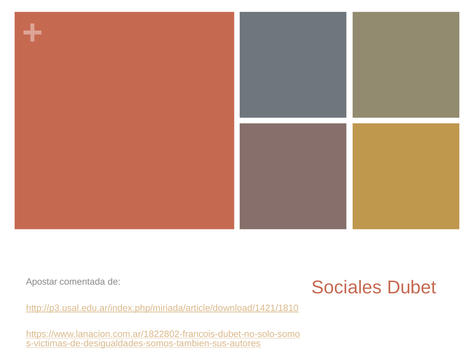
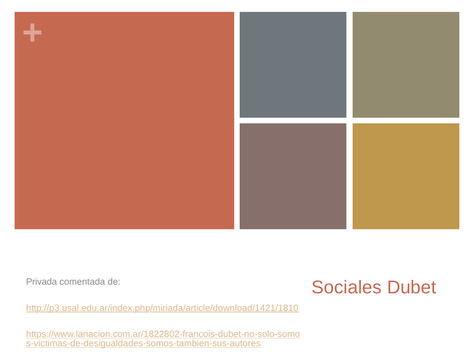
Apostar: Apostar -> Privada
